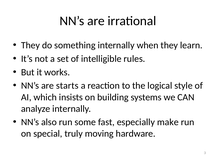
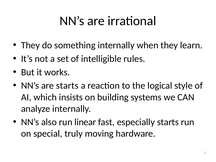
some: some -> linear
especially make: make -> starts
